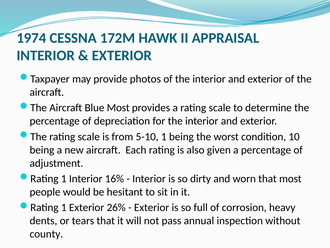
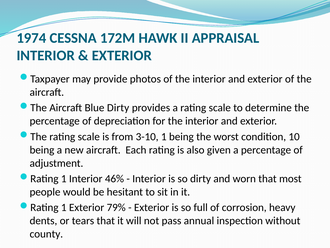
Blue Most: Most -> Dirty
5-10: 5-10 -> 3-10
16%: 16% -> 46%
26%: 26% -> 79%
